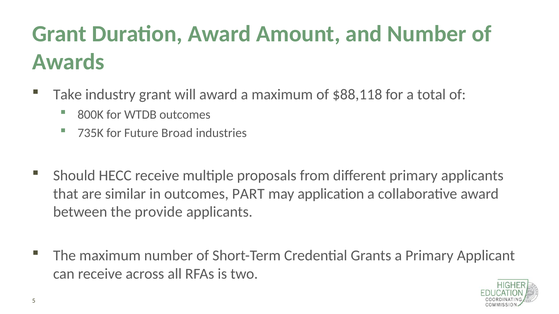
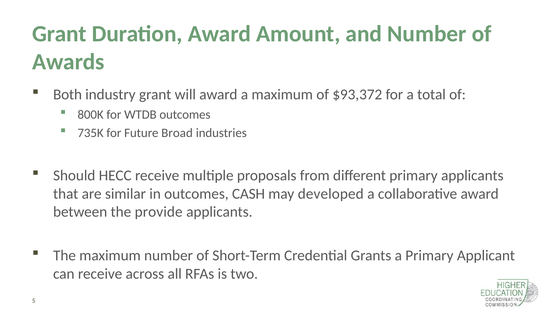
Take: Take -> Both
$88,118: $88,118 -> $93,372
PART: PART -> CASH
application: application -> developed
